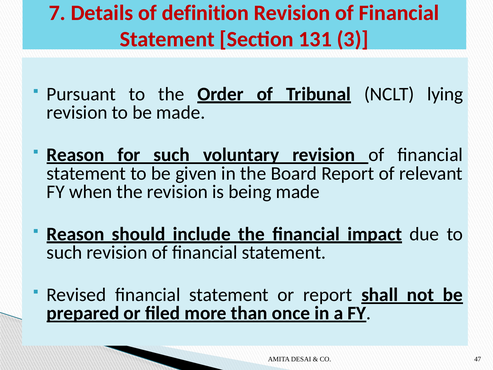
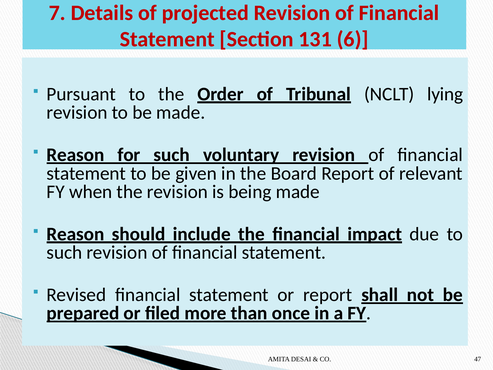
definition: definition -> projected
3: 3 -> 6
